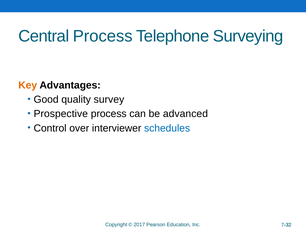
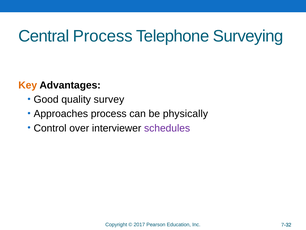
Prospective: Prospective -> Approaches
advanced: advanced -> physically
schedules colour: blue -> purple
